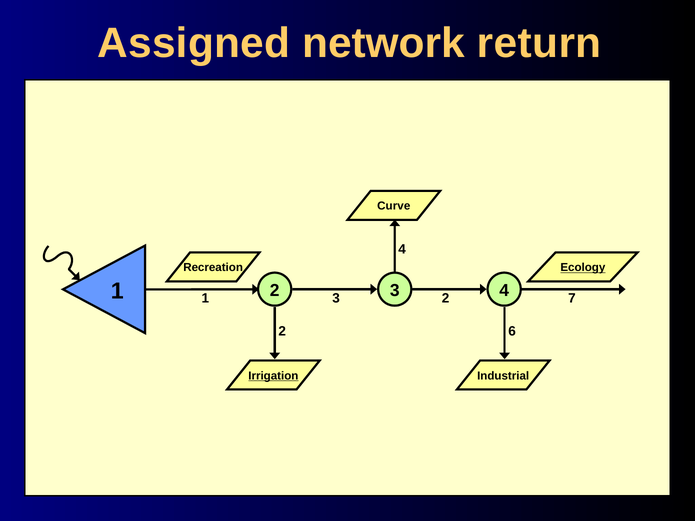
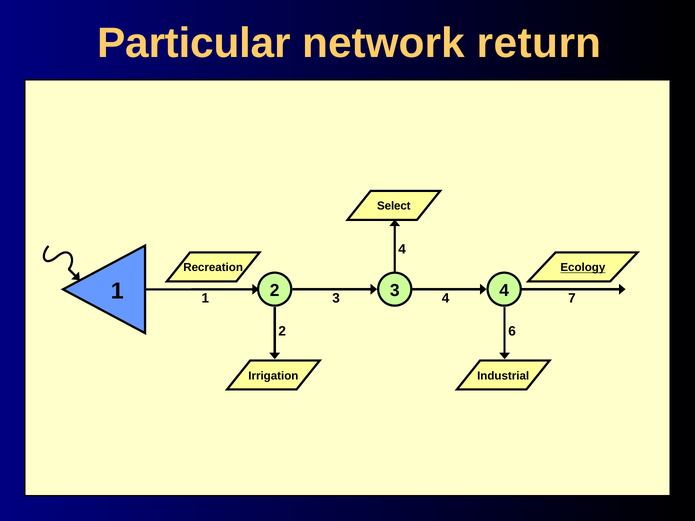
Assigned: Assigned -> Particular
Curve: Curve -> Select
3 2: 2 -> 4
Irrigation underline: present -> none
